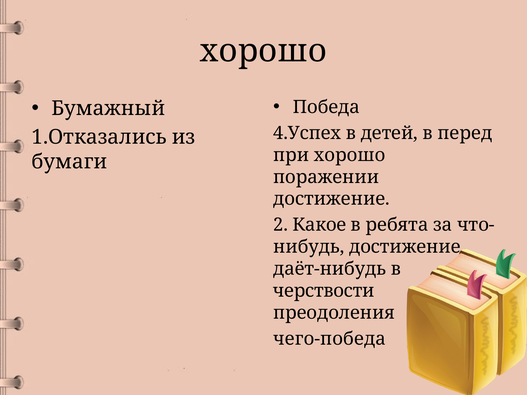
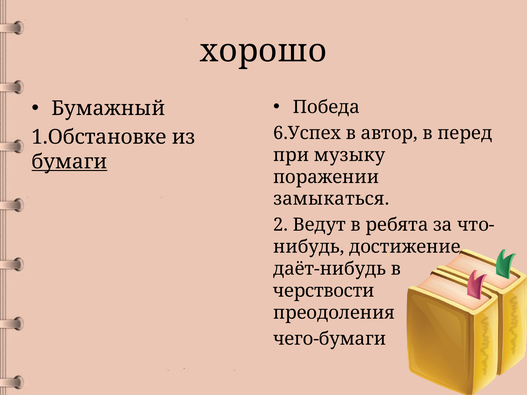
4.Успех: 4.Успех -> 6.Успех
детей: детей -> автор
1.Отказались: 1.Отказались -> 1.Обстановке
при хорошо: хорошо -> музыку
бумаги underline: none -> present
достижение at (331, 199): достижение -> замыкаться
Какое: Какое -> Ведут
чего-победа: чего-победа -> чего-бумаги
